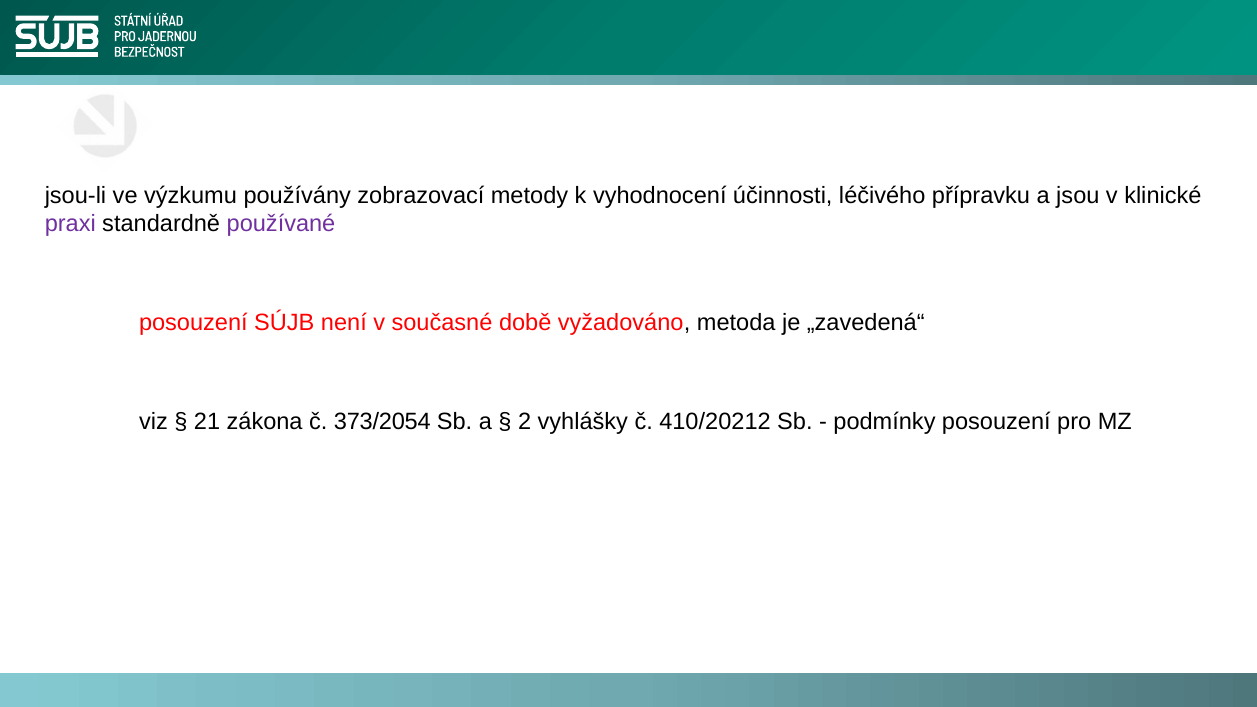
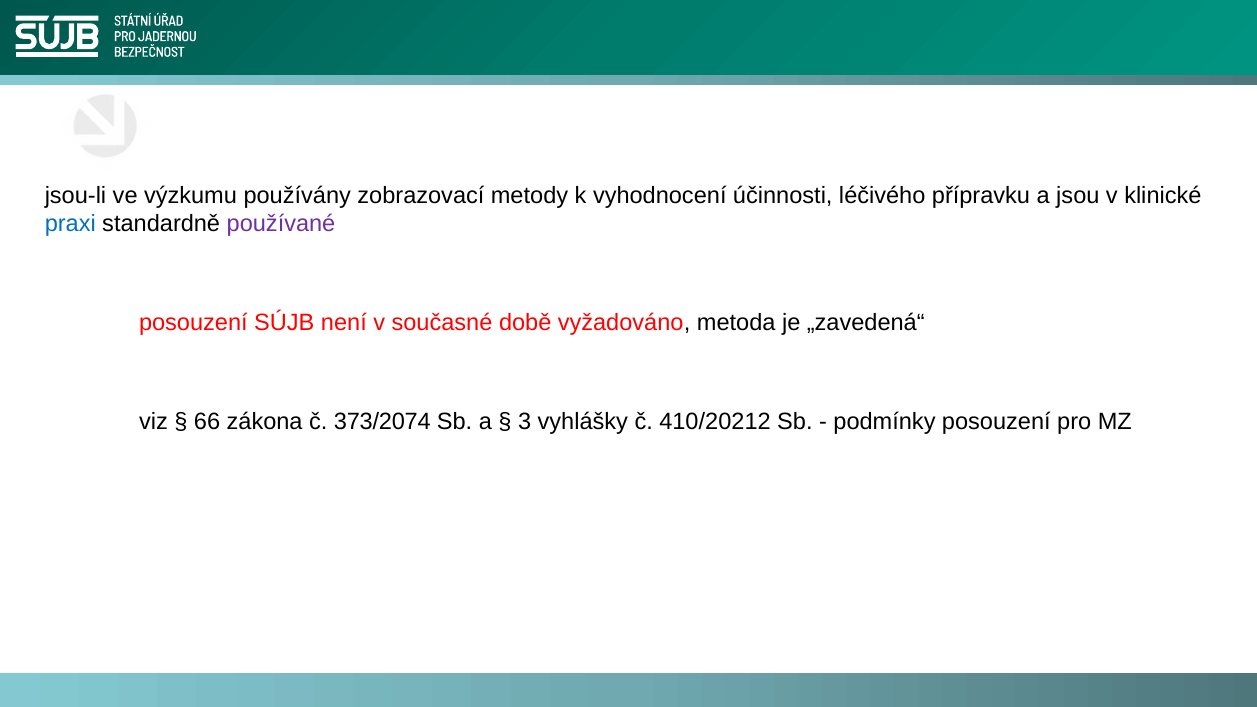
praxi colour: purple -> blue
21: 21 -> 66
373/2054: 373/2054 -> 373/2074
2: 2 -> 3
